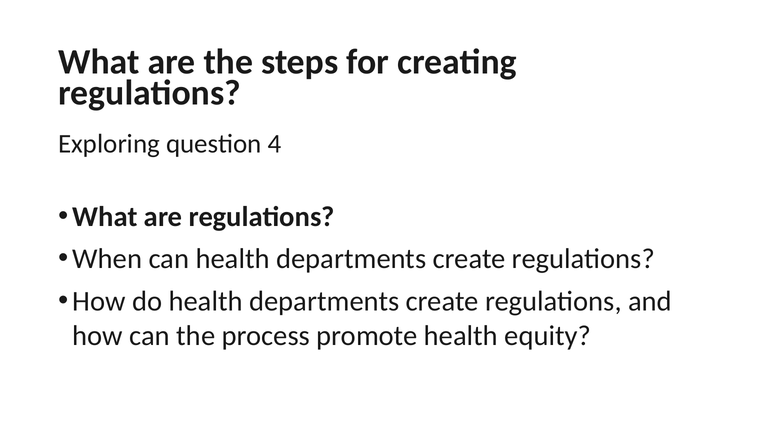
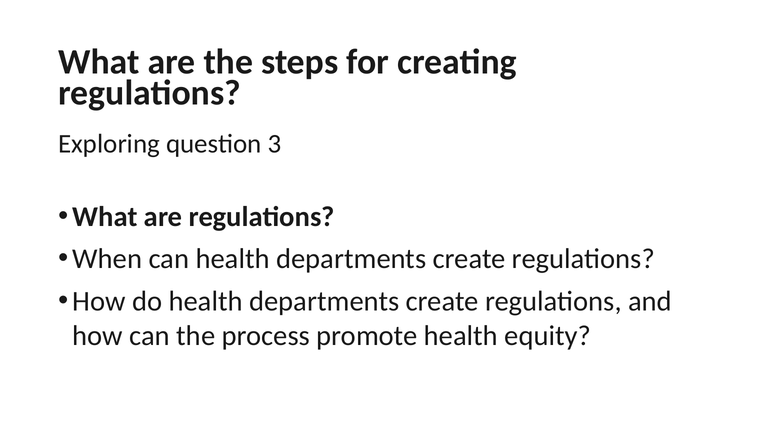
4: 4 -> 3
